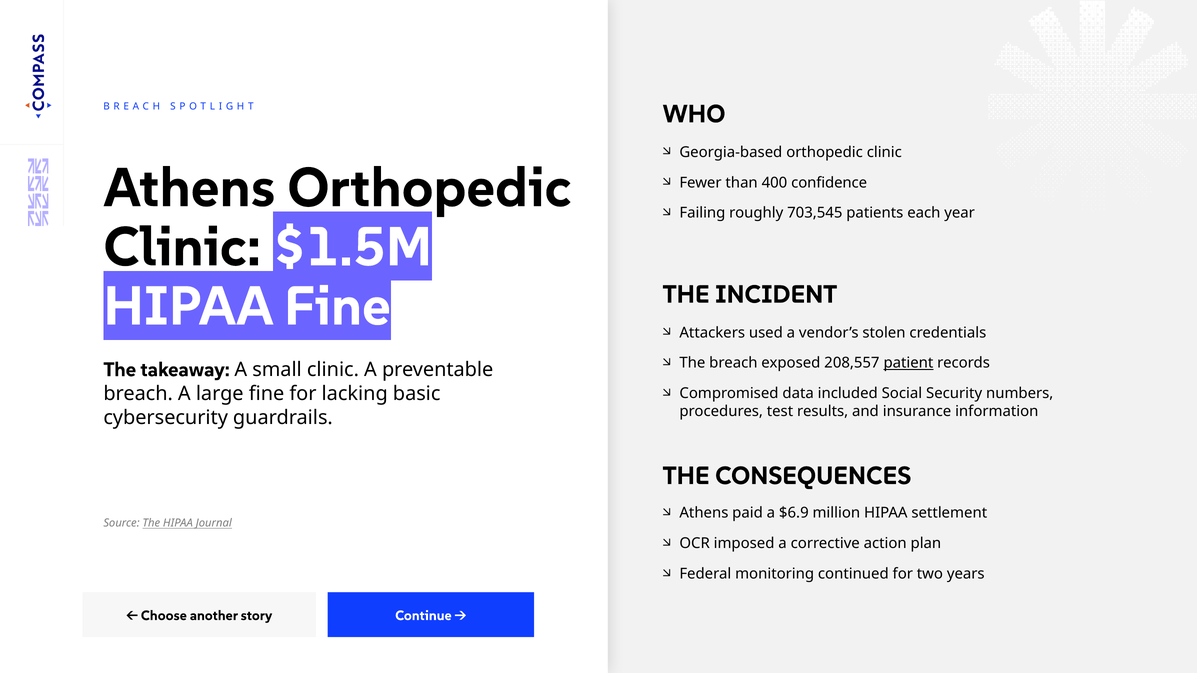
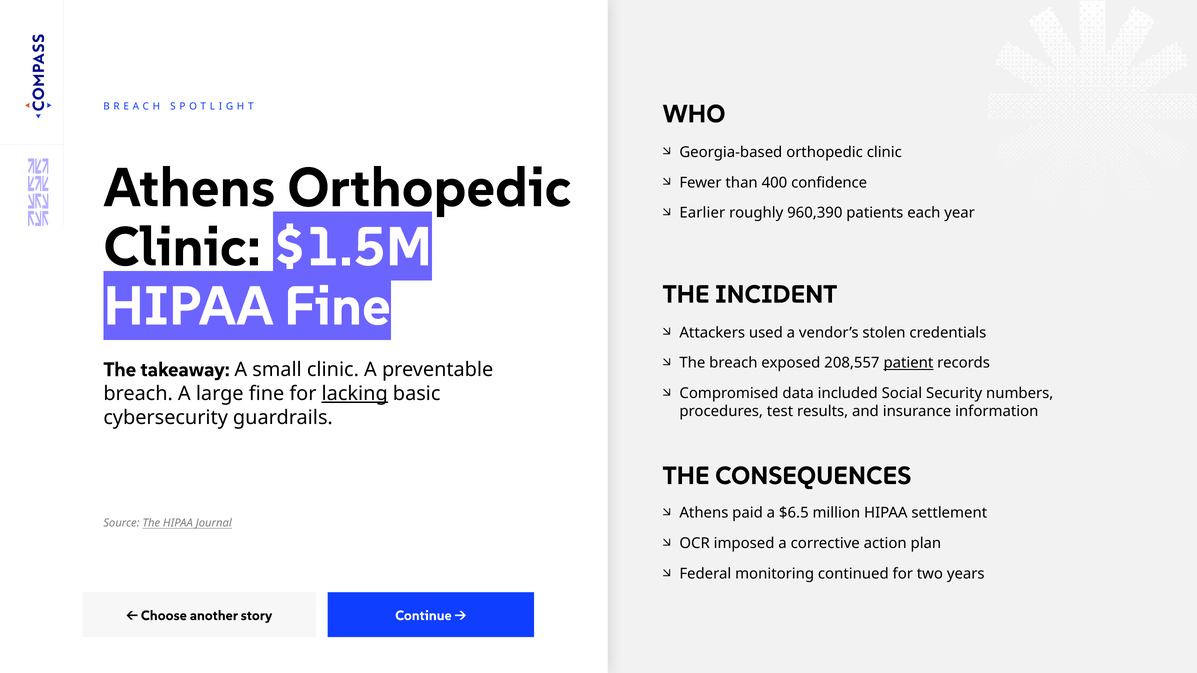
Failing: Failing -> Earlier
703,545: 703,545 -> 960,390
lacking underline: none -> present
$6.9: $6.9 -> $6.5
